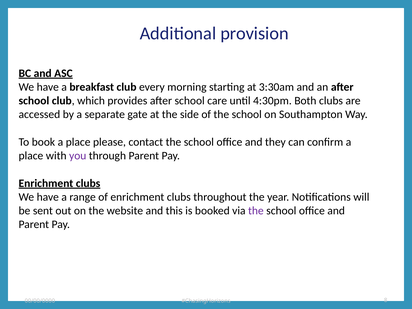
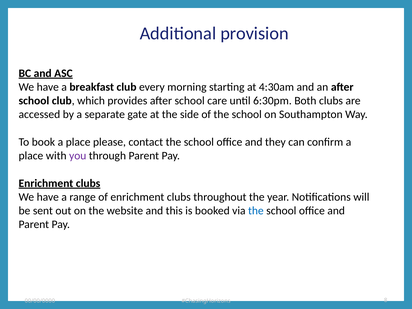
3:30am: 3:30am -> 4:30am
4:30pm: 4:30pm -> 6:30pm
the at (256, 211) colour: purple -> blue
